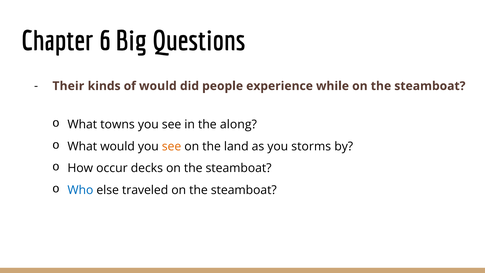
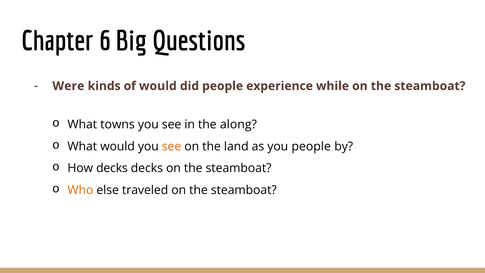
Their: Their -> Were
you storms: storms -> people
How occur: occur -> decks
Who colour: blue -> orange
